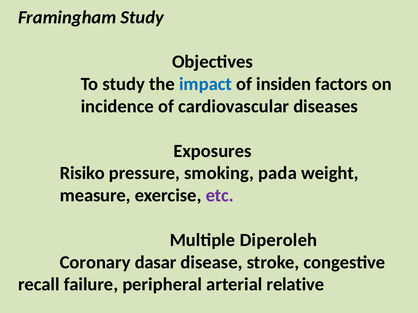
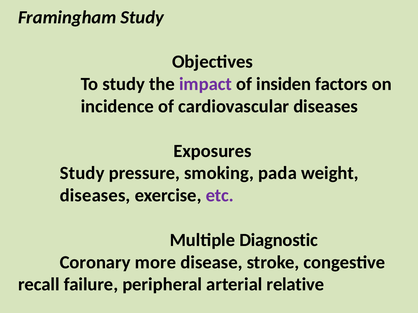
impact colour: blue -> purple
Risiko at (82, 173): Risiko -> Study
measure at (95, 196): measure -> diseases
Diperoleh: Diperoleh -> Diagnostic
dasar: dasar -> more
